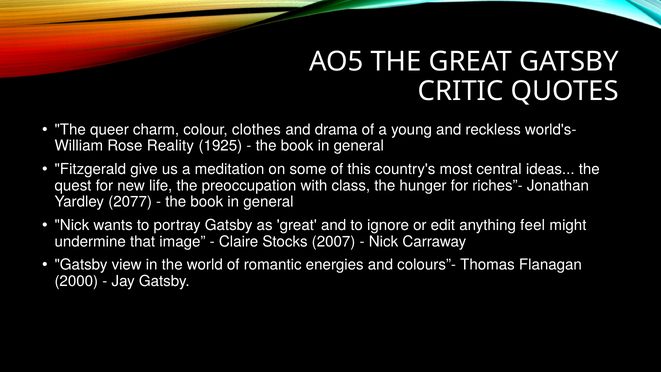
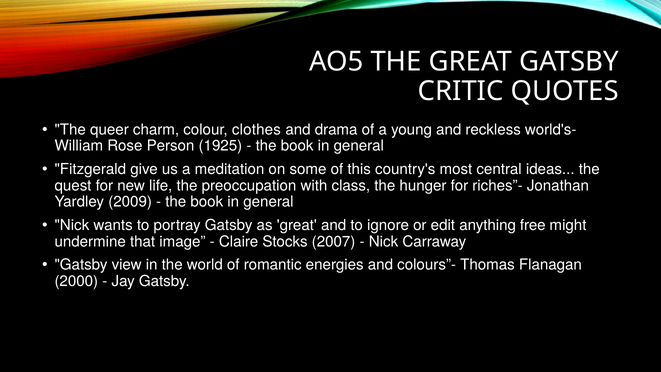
Reality: Reality -> Person
2077: 2077 -> 2009
feel: feel -> free
